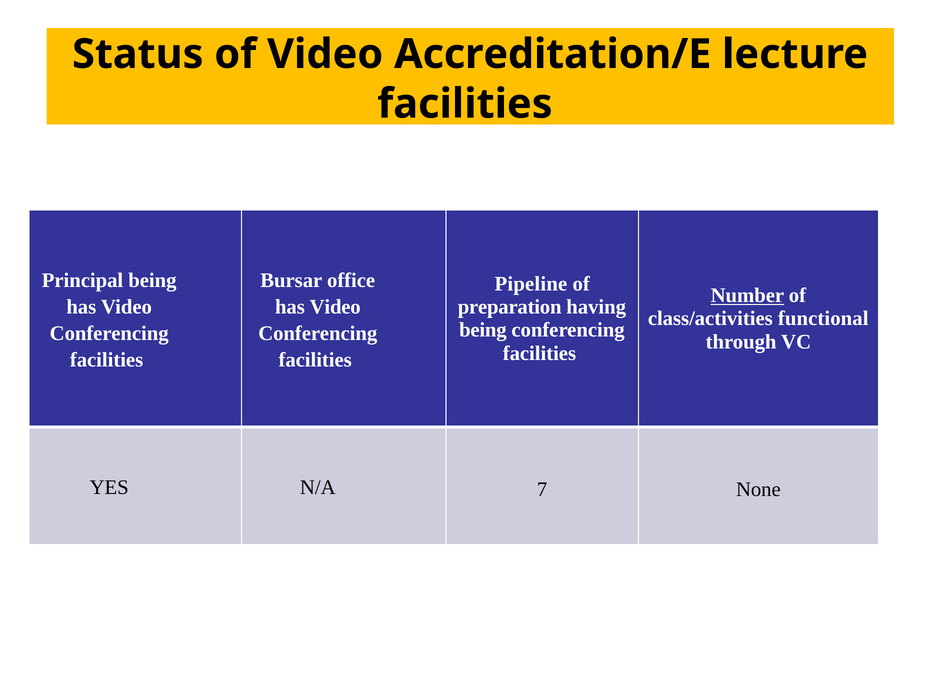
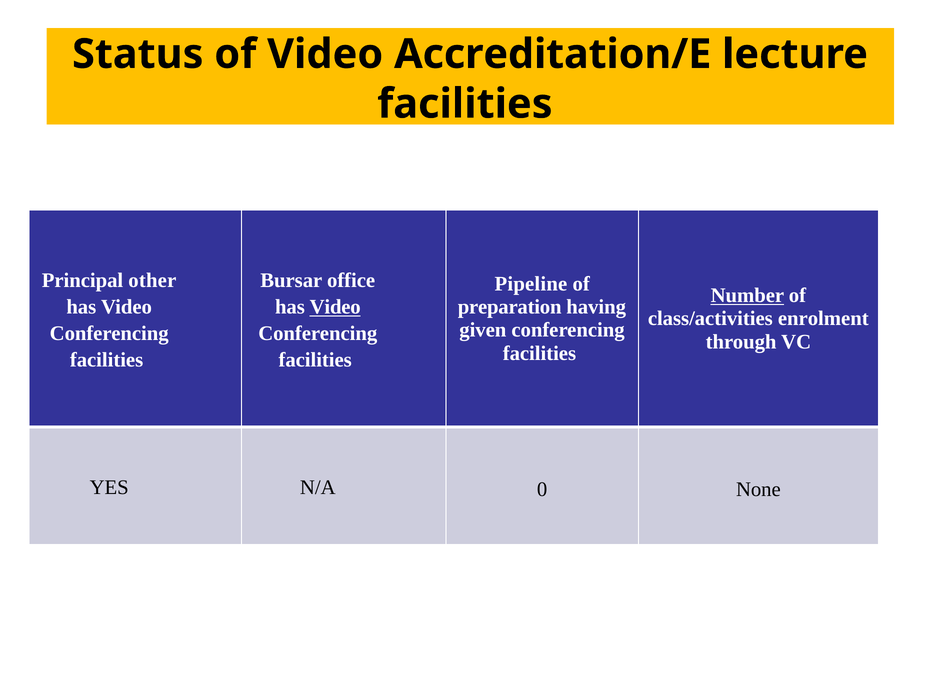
Principal being: being -> other
Video at (335, 307) underline: none -> present
functional: functional -> enrolment
being at (483, 330): being -> given
7: 7 -> 0
